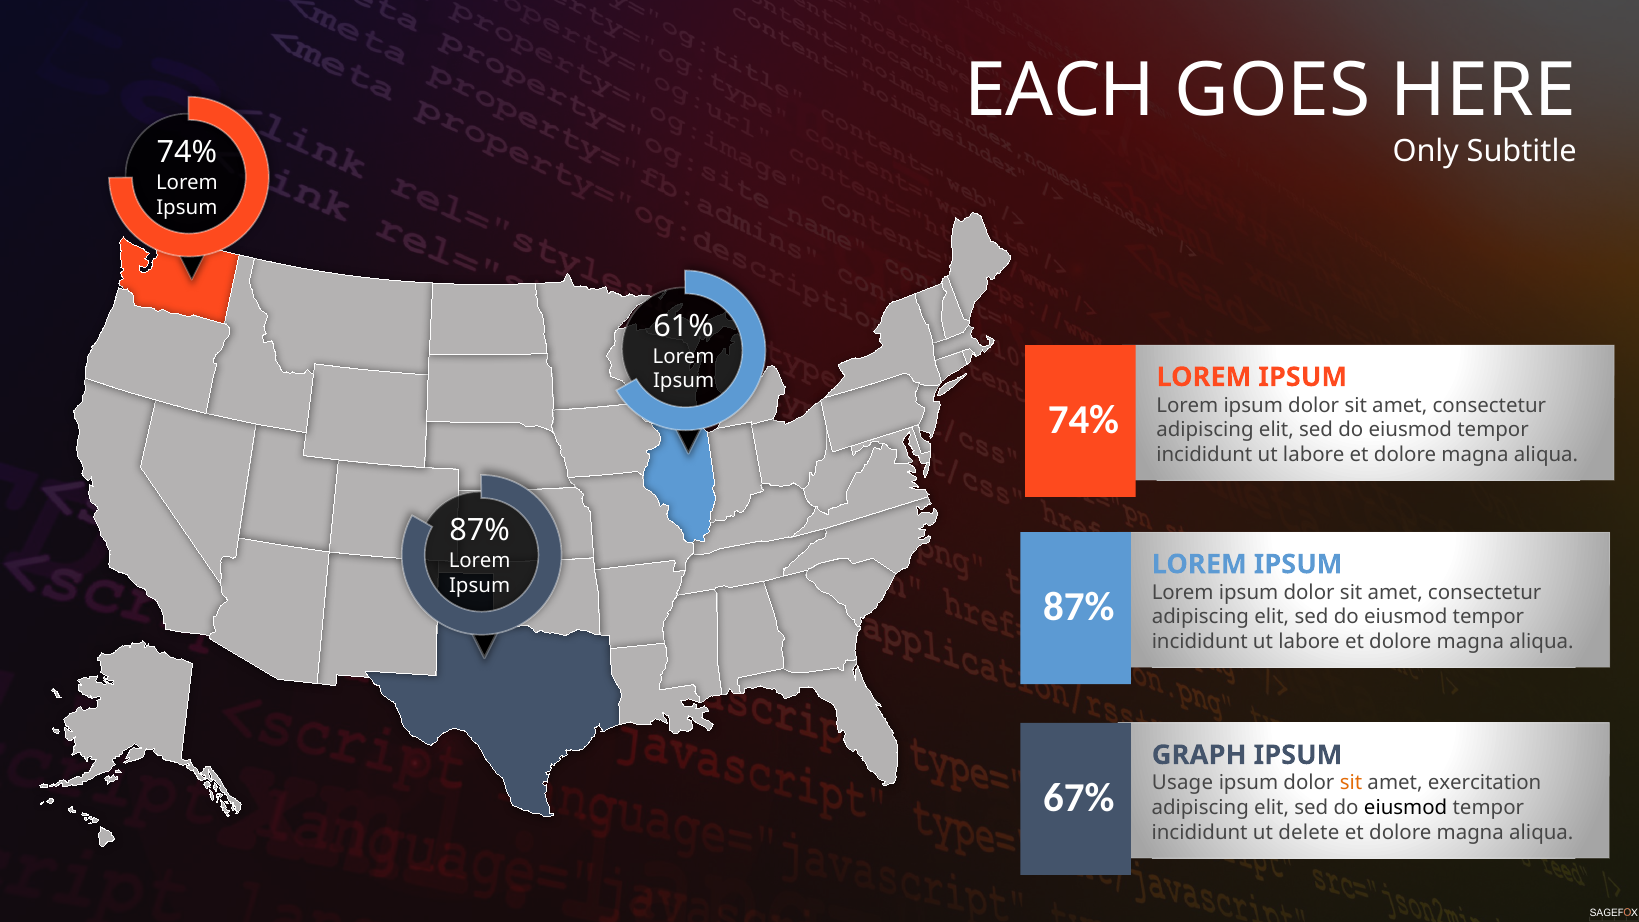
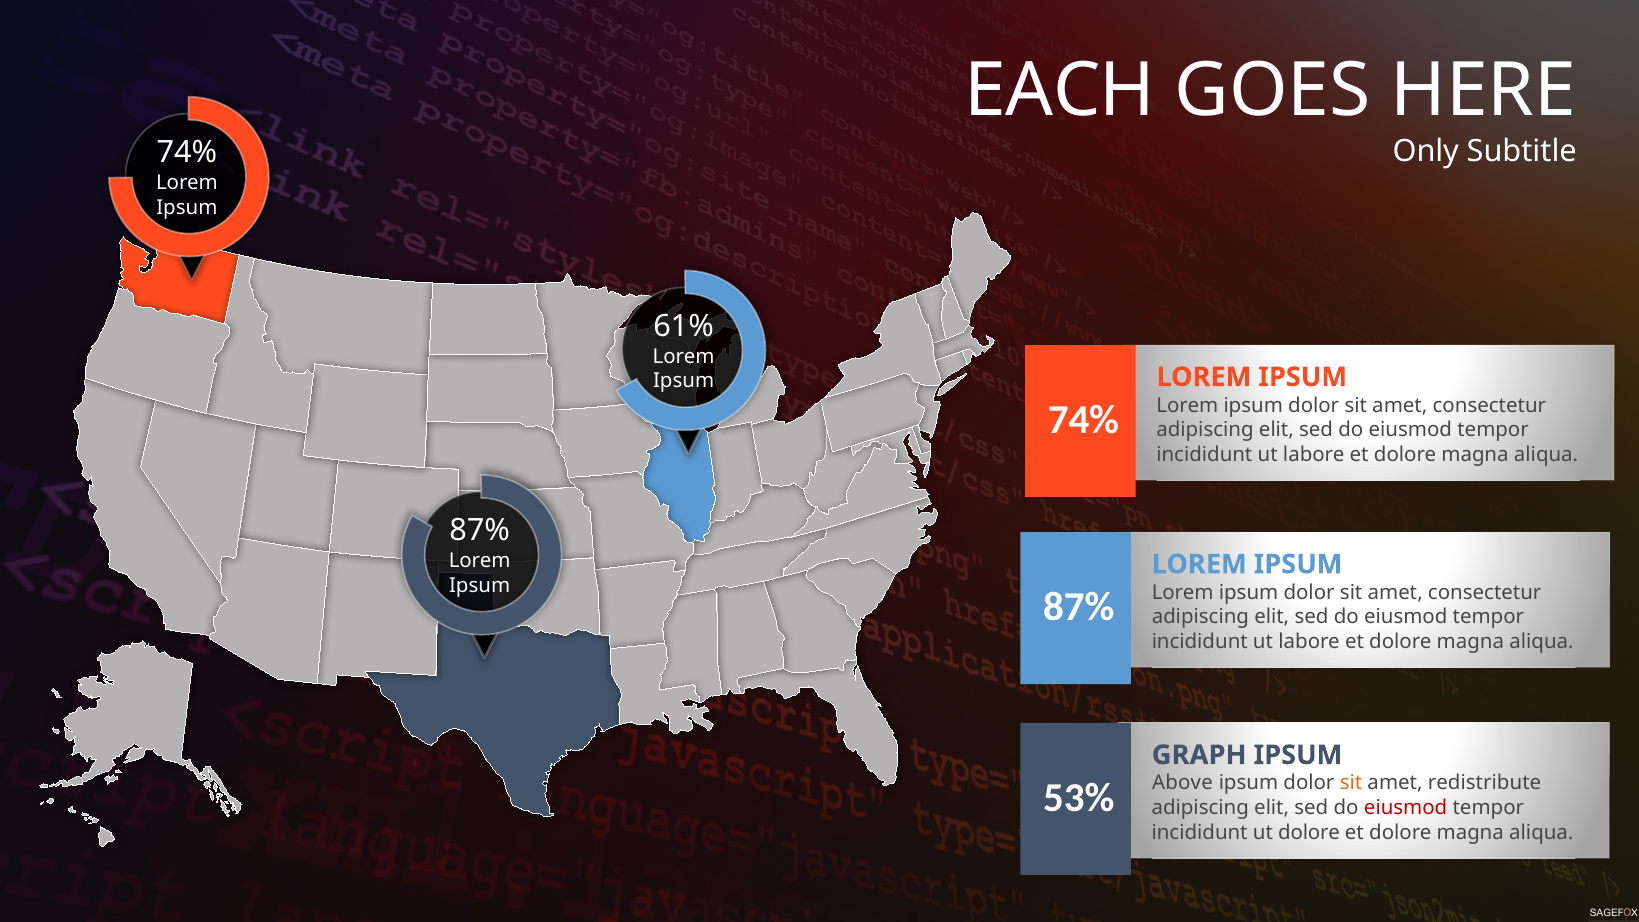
Usage: Usage -> Above
exercitation: exercitation -> redistribute
67%: 67% -> 53%
eiusmod at (1406, 808) colour: black -> red
ut delete: delete -> dolore
